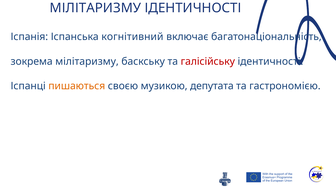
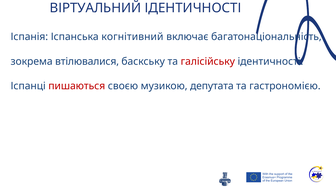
МІЛІТАРИЗМУ at (95, 8): МІЛІТАРИЗМУ -> ВІРТУАЛЬНИЙ
зокрема мілітаризму: мілітаризму -> втілювалися
пишаються colour: orange -> red
